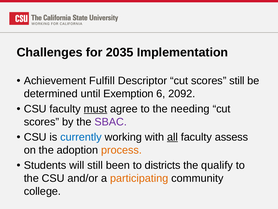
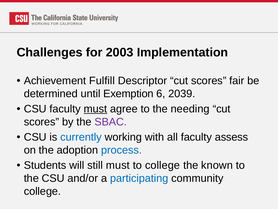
2035: 2035 -> 2003
scores still: still -> fair
2092: 2092 -> 2039
all underline: present -> none
process colour: orange -> blue
still been: been -> must
to districts: districts -> college
qualify: qualify -> known
participating colour: orange -> blue
